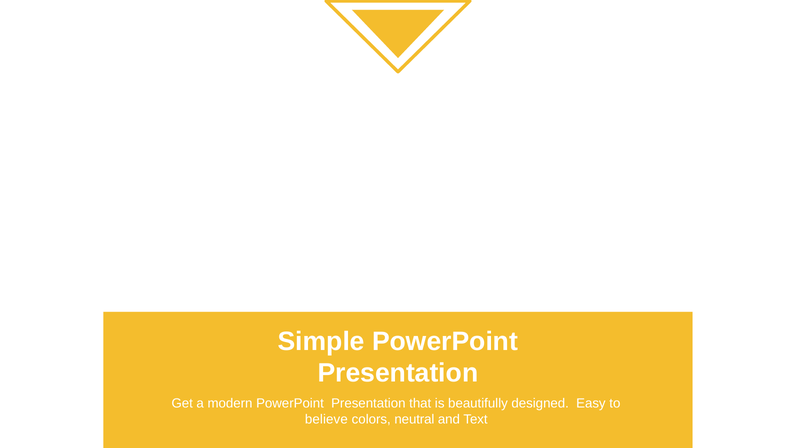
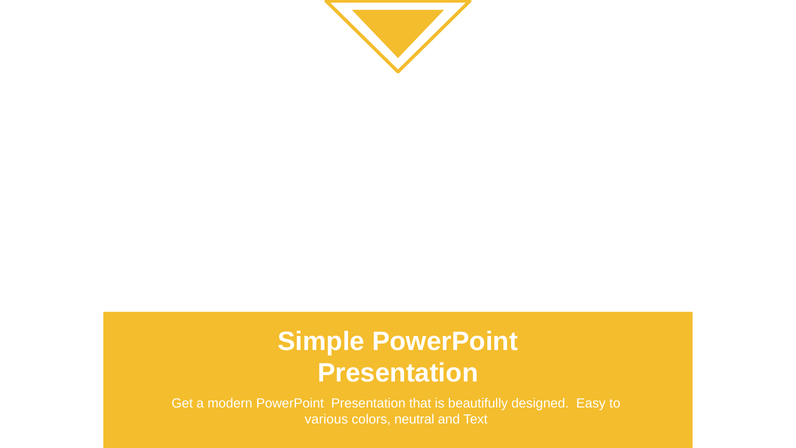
believe: believe -> various
